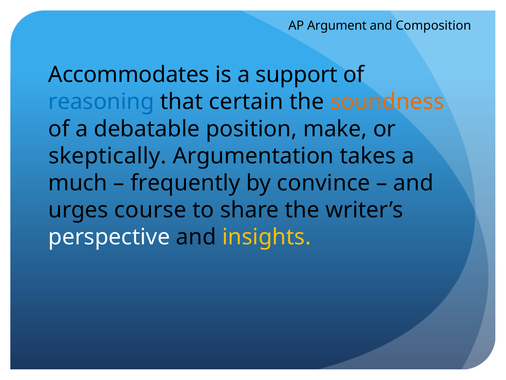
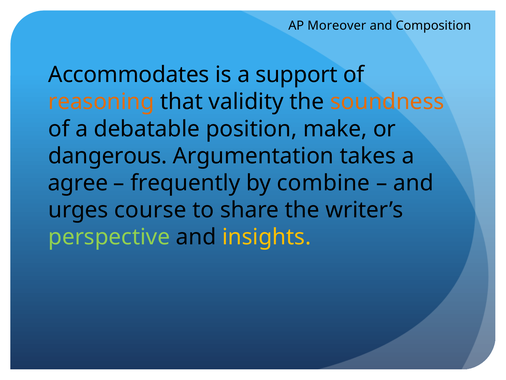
Argument: Argument -> Moreover
reasoning colour: blue -> orange
certain: certain -> validity
skeptically: skeptically -> dangerous
much: much -> agree
convince: convince -> combine
perspective colour: white -> light green
